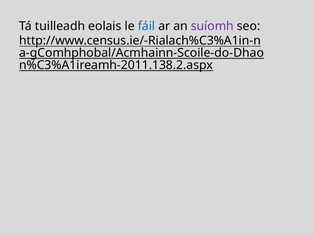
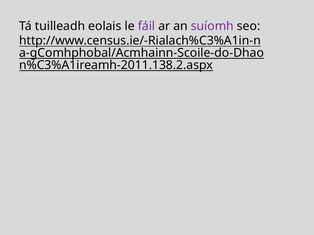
fáil colour: blue -> purple
